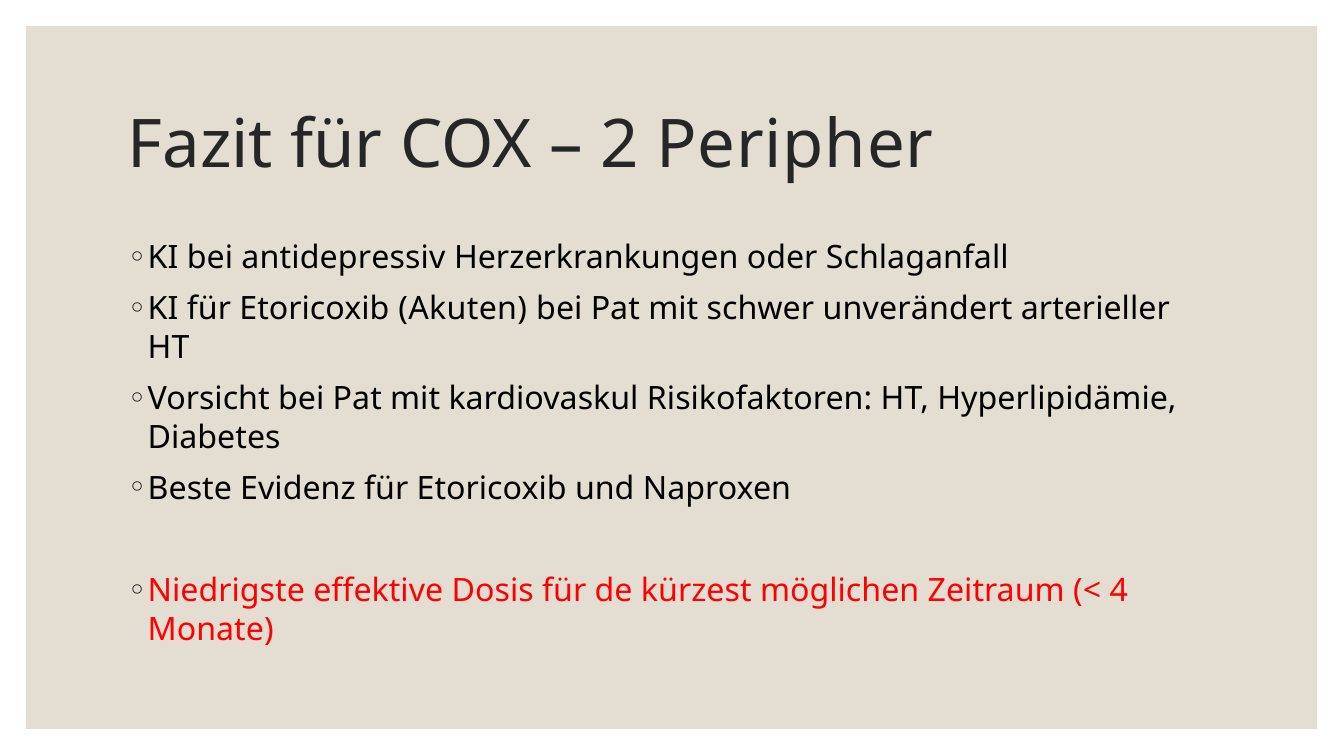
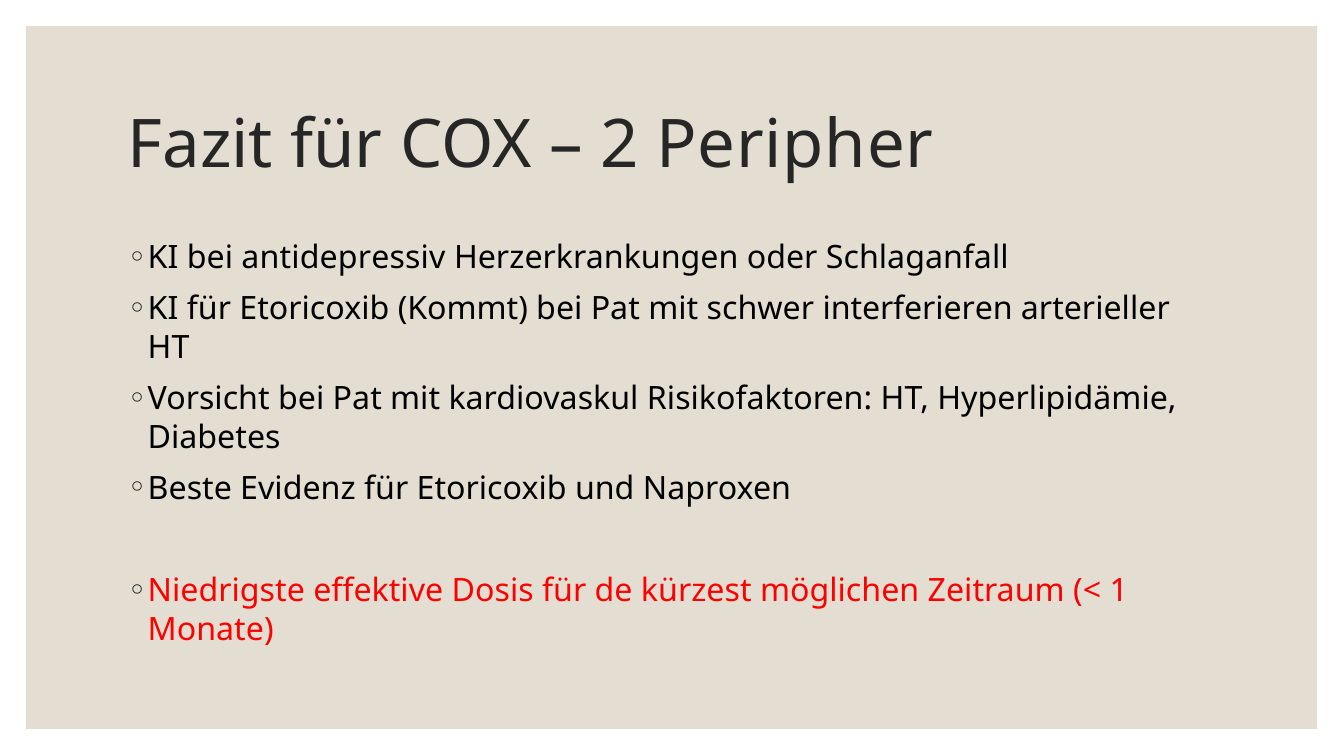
Akuten: Akuten -> Kommt
unverändert: unverändert -> interferieren
4: 4 -> 1
